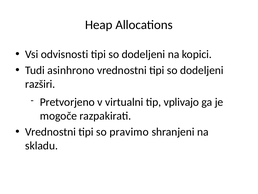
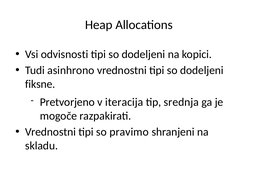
razširi: razširi -> fiksne
virtualni: virtualni -> iteracija
vplivajo: vplivajo -> srednja
